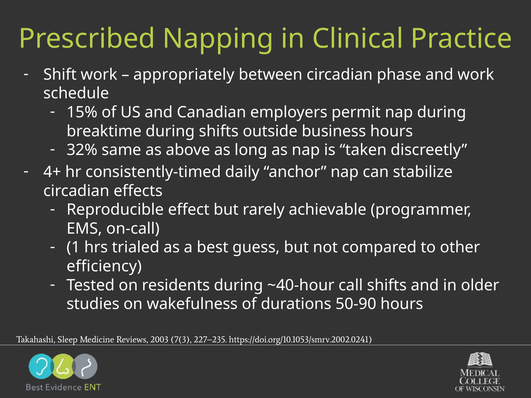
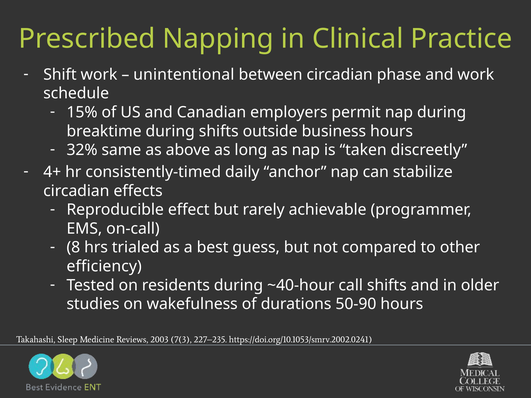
appropriately: appropriately -> unintentional
1: 1 -> 8
